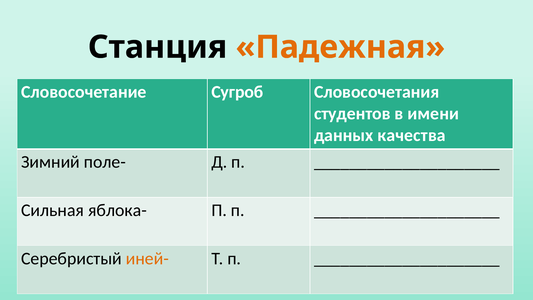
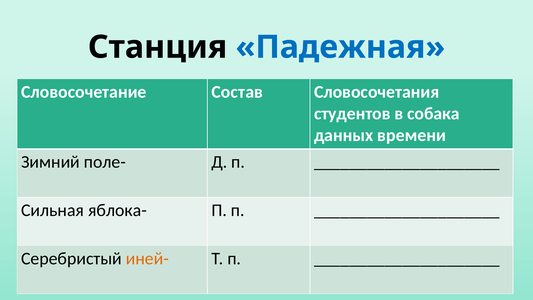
Падежная colour: orange -> blue
Сугроб: Сугроб -> Состав
имени: имени -> собака
качества: качества -> времени
